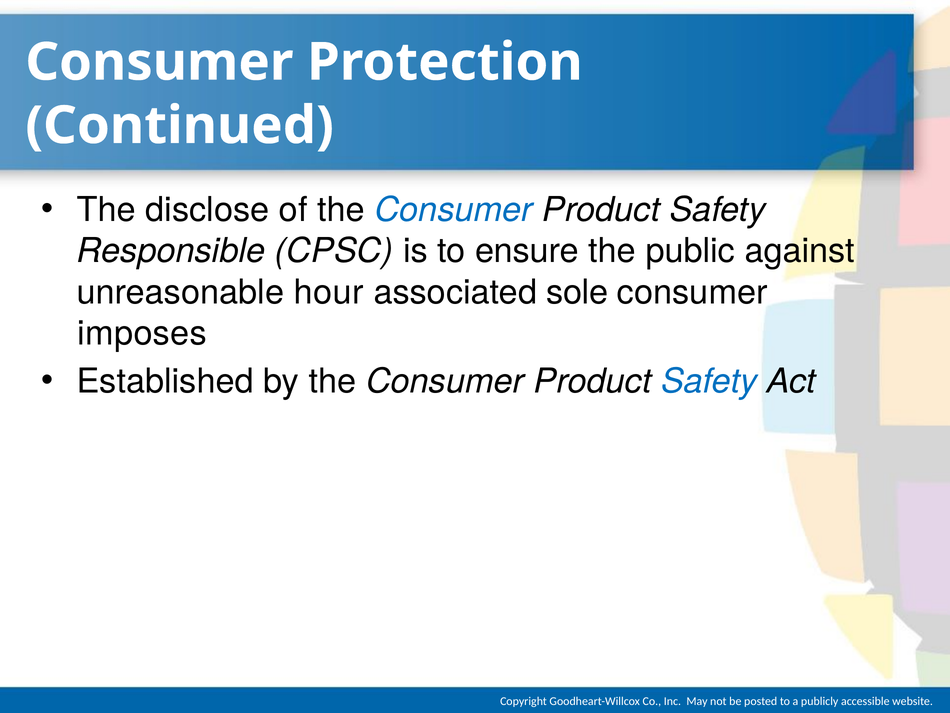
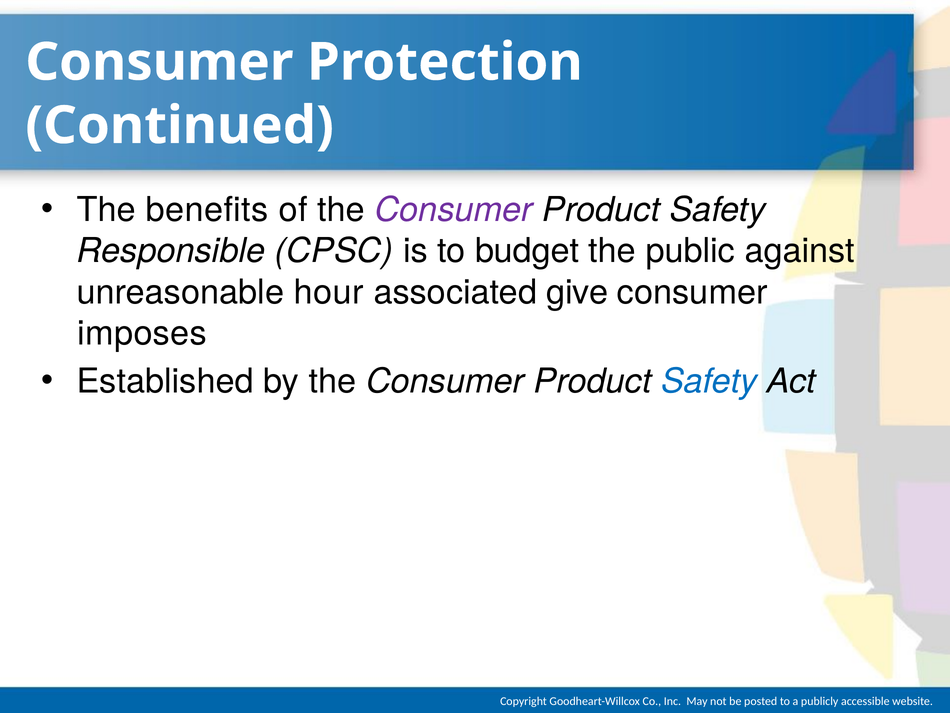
disclose: disclose -> benefits
Consumer at (454, 210) colour: blue -> purple
ensure: ensure -> budget
sole: sole -> give
